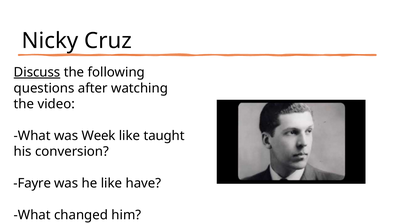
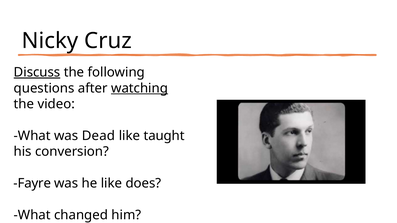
watching underline: none -> present
Week: Week -> Dead
have: have -> does
